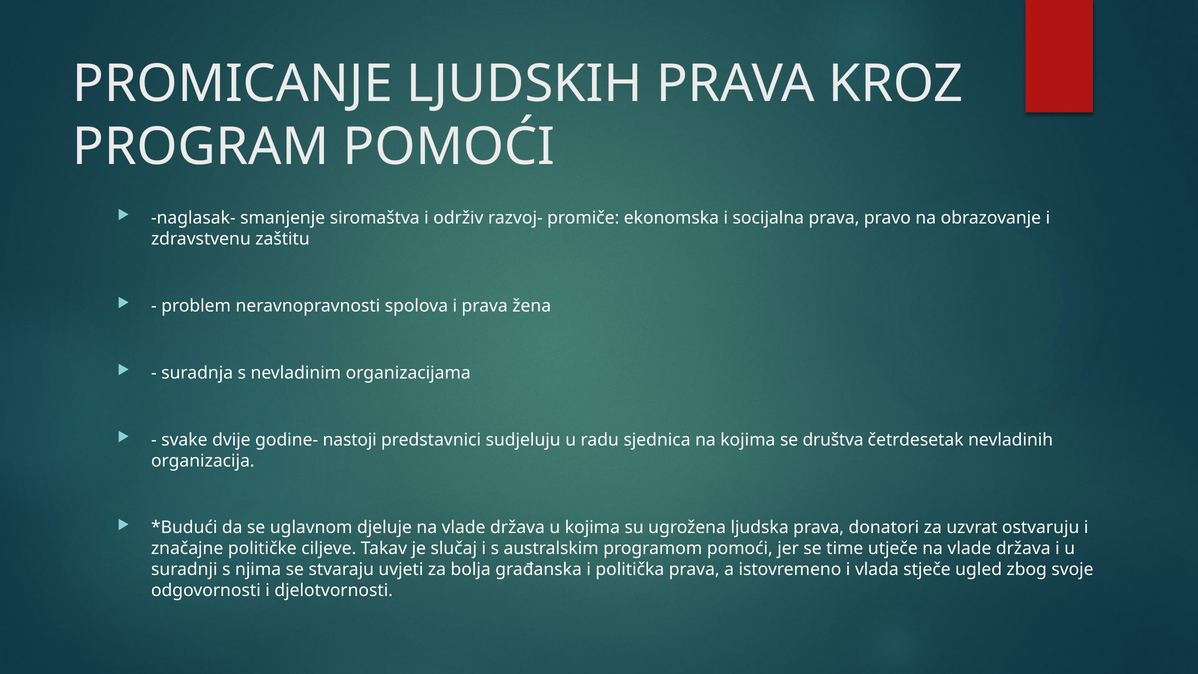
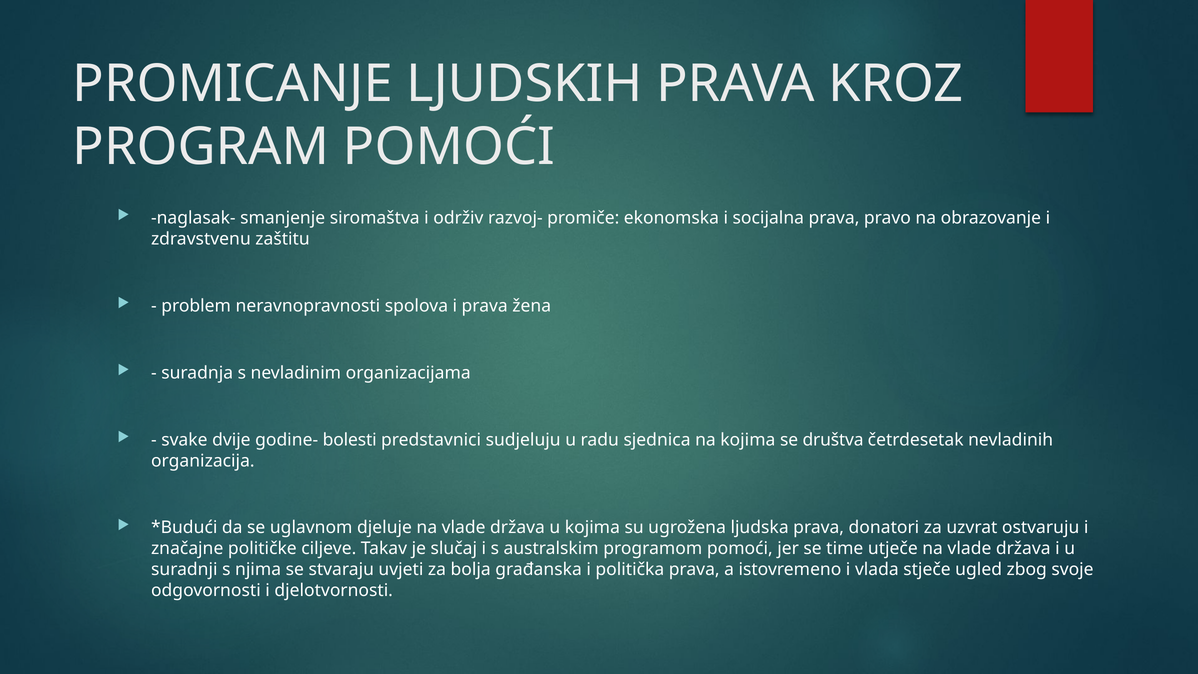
nastoji: nastoji -> bolesti
